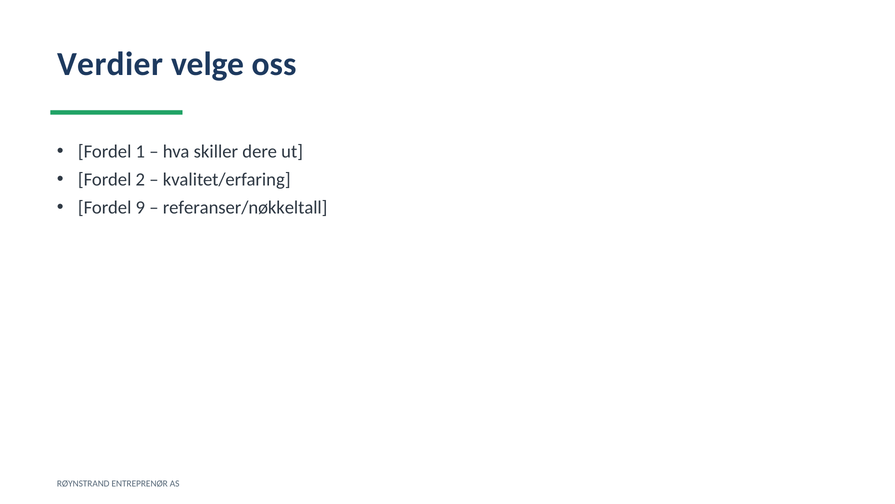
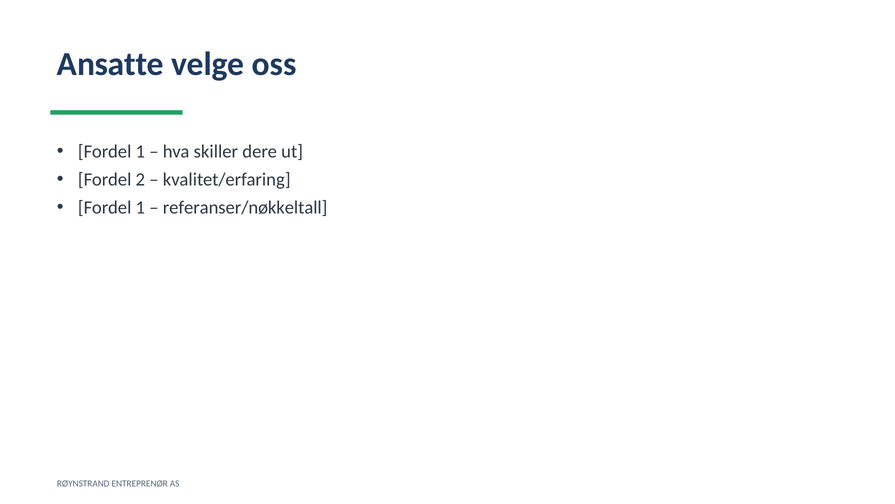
Verdier: Verdier -> Ansatte
9 at (140, 208): 9 -> 1
